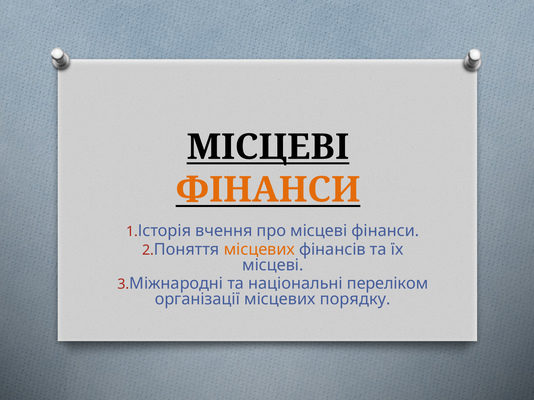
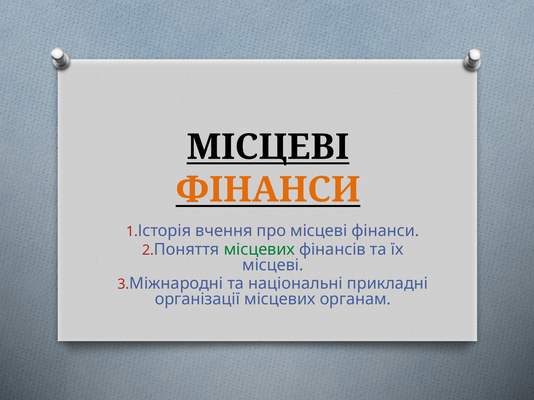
місцевих at (259, 250) colour: orange -> green
переліком: переліком -> прикладні
порядку: порядку -> органам
